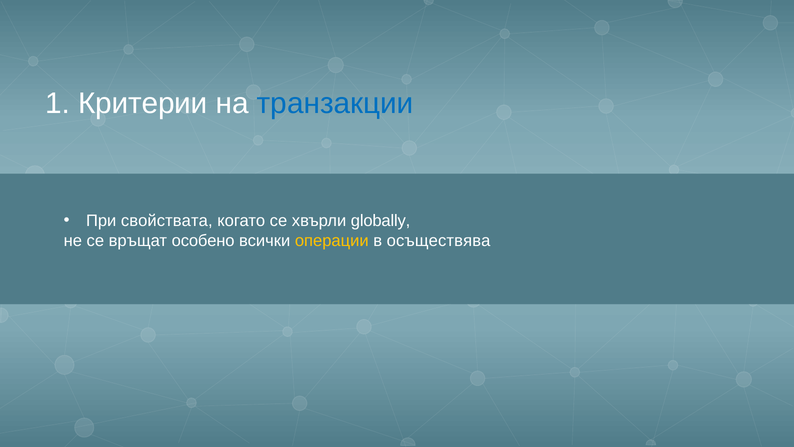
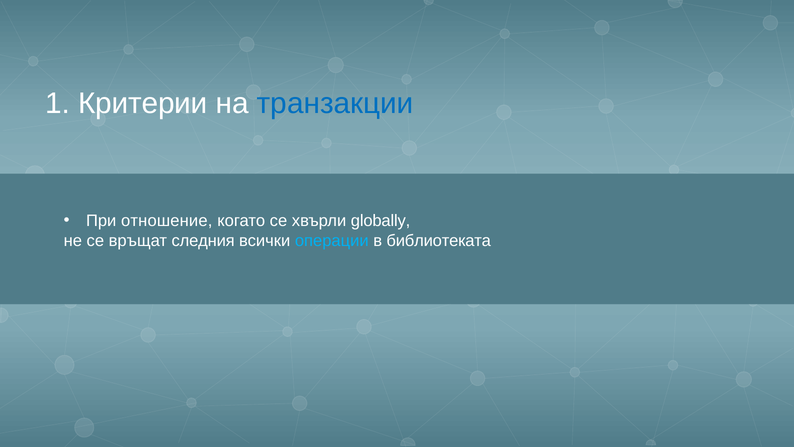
свойствата: свойствата -> отношение
особено: особено -> следния
операции colour: yellow -> light blue
осъществява: осъществява -> библиотеката
